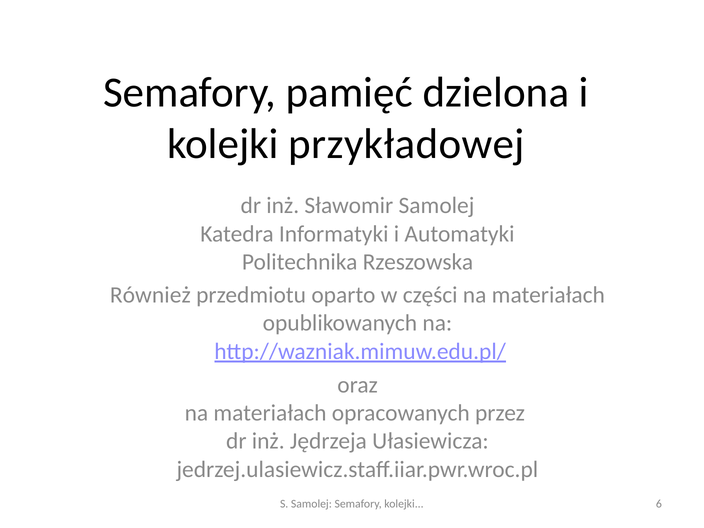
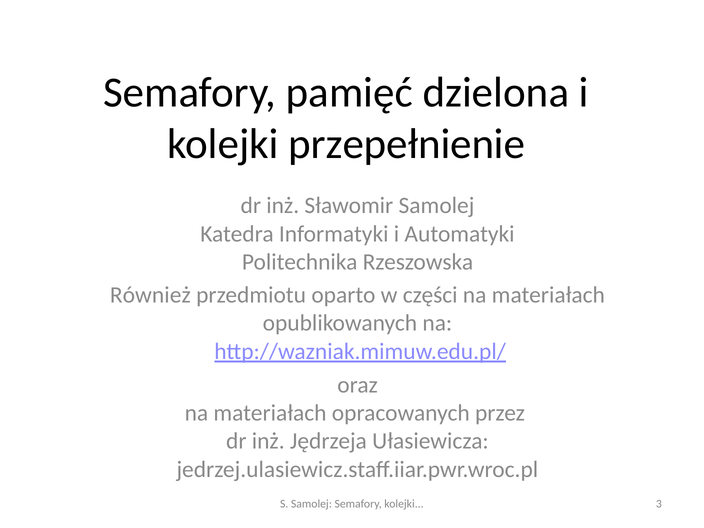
przykładowej: przykładowej -> przepełnienie
6: 6 -> 3
